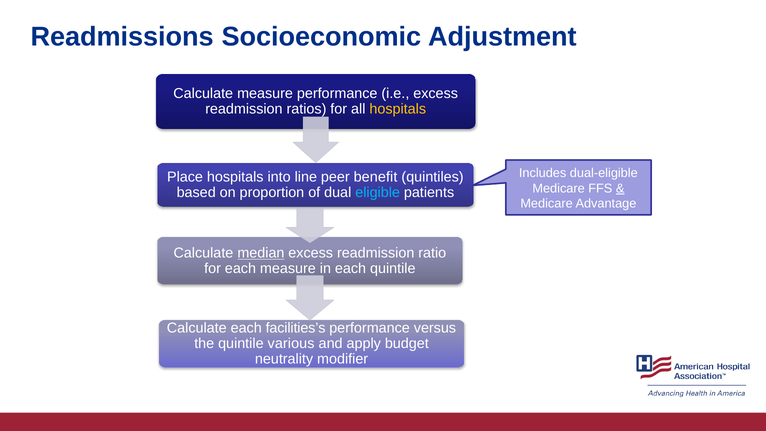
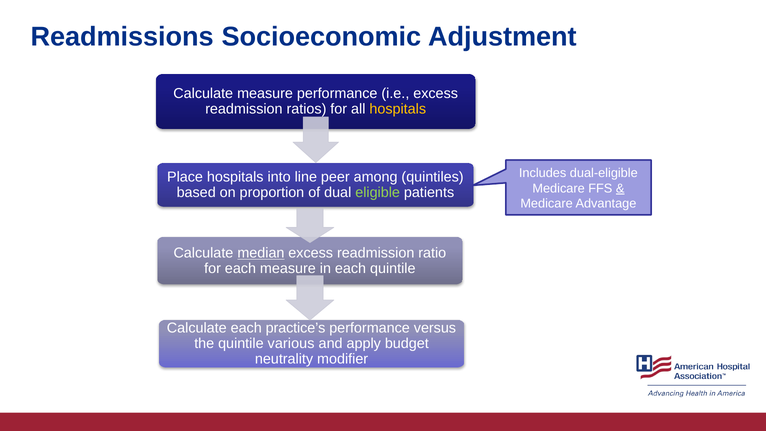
benefit: benefit -> among
eligible colour: light blue -> light green
facilities’s: facilities’s -> practice’s
